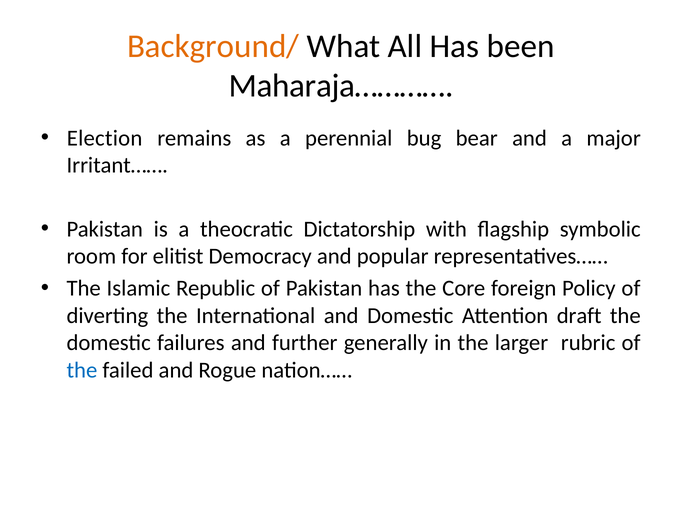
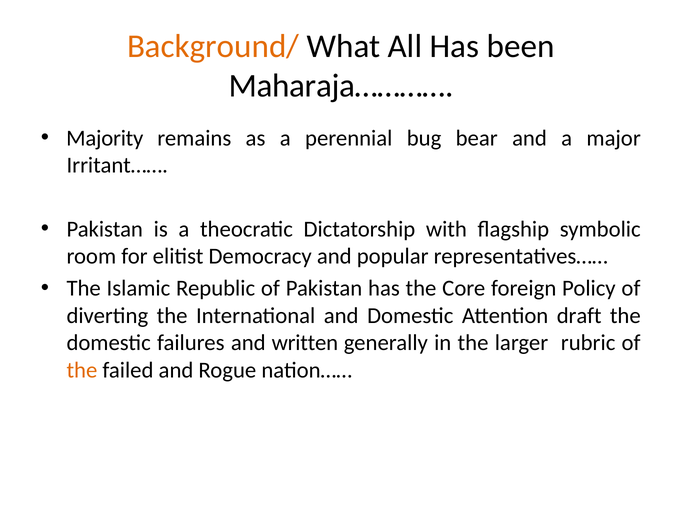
Election: Election -> Majority
further: further -> written
the at (82, 370) colour: blue -> orange
